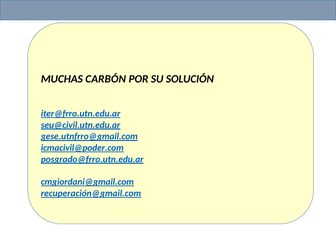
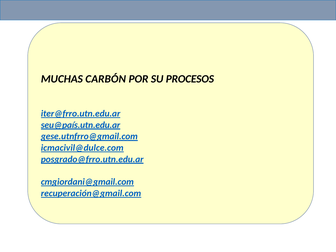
SOLUCIÓN: SOLUCIÓN -> PROCESOS
seu@civil.utn.edu.ar: seu@civil.utn.edu.ar -> seu@país.utn.edu.ar
icmacivil@poder.com: icmacivil@poder.com -> icmacivil@dulce.com
